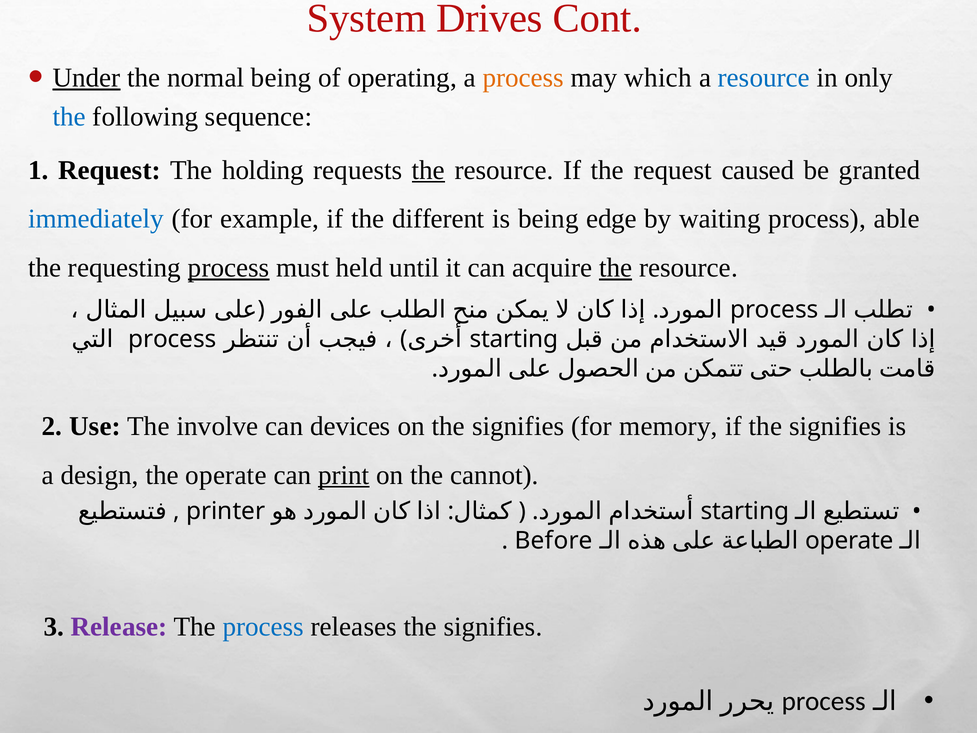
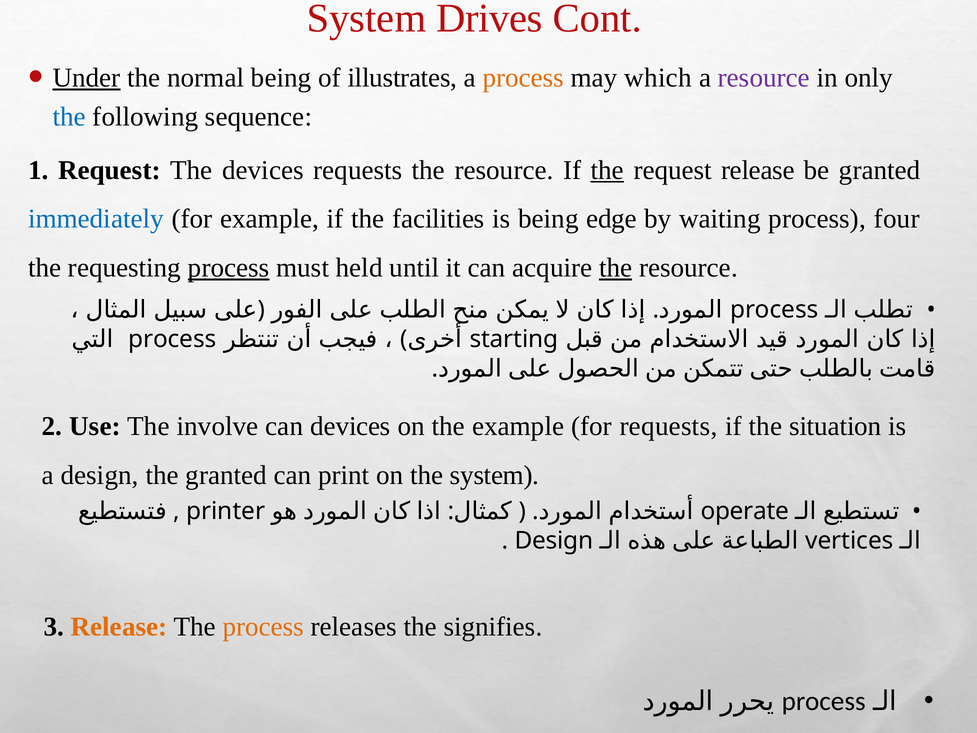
operating: operating -> illustrates
resource at (764, 78) colour: blue -> purple
The holding: holding -> devices
the at (428, 170) underline: present -> none
the at (607, 170) underline: none -> present
request caused: caused -> release
different: different -> facilities
able: able -> four
on the signifies: signifies -> example
for memory: memory -> requests
if the signifies: signifies -> situation
the operate: operate -> granted
print underline: present -> none
the cannot: cannot -> system
starting at (745, 511): starting -> operate
Before at (554, 541): Before -> Design
operate at (849, 541): operate -> vertices
Release at (119, 627) colour: purple -> orange
process at (263, 627) colour: blue -> orange
